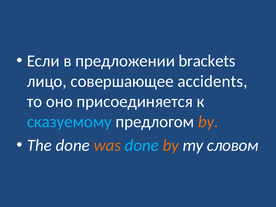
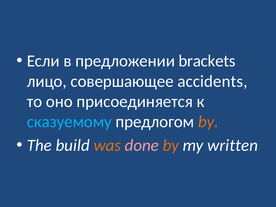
The done: done -> build
done at (142, 145) colour: light blue -> pink
словом: словом -> written
